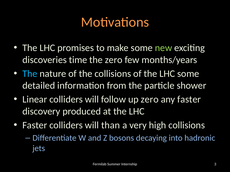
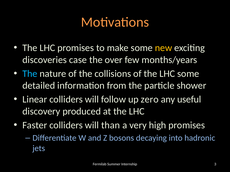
new colour: light green -> yellow
time: time -> case
the zero: zero -> over
any faster: faster -> useful
high collisions: collisions -> promises
